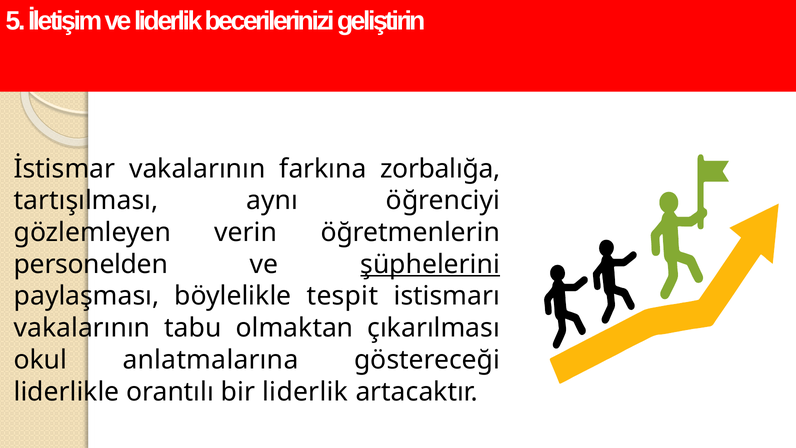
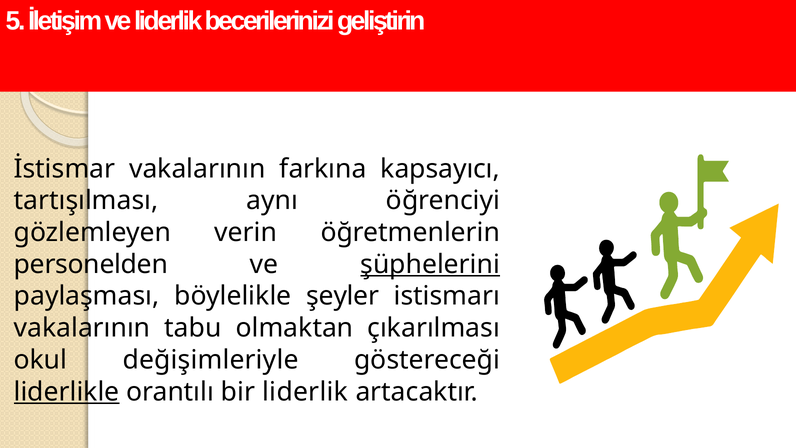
zorbalığa: zorbalığa -> kapsayıcı
tespit: tespit -> şeyler
anlatmalarına: anlatmalarına -> değişimleriyle
liderlikle underline: none -> present
